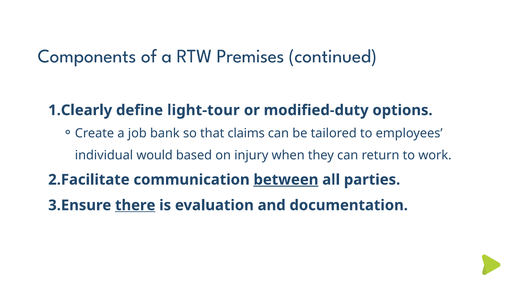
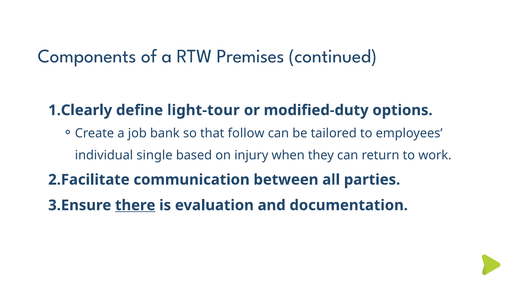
claims: claims -> follow
would: would -> single
between underline: present -> none
